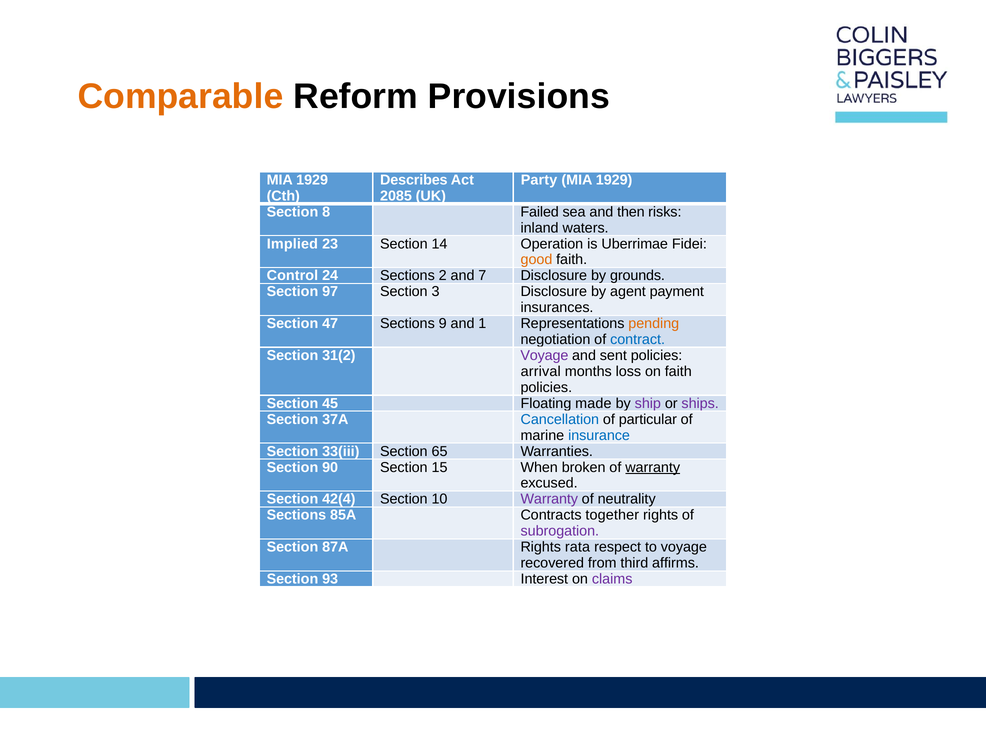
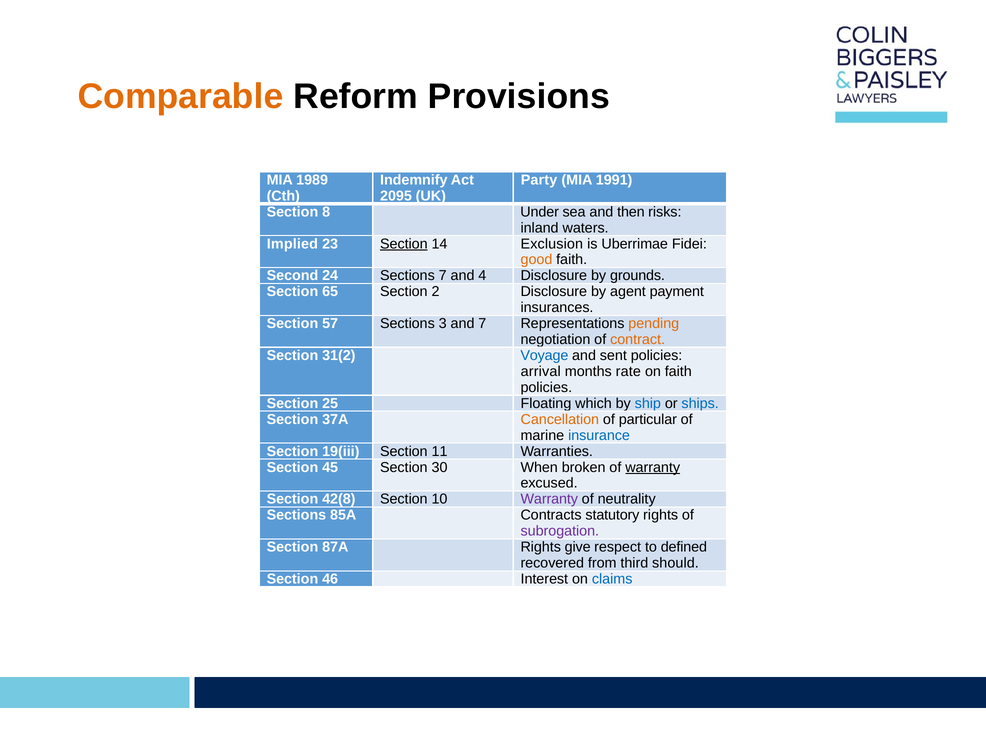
1929 at (312, 180): 1929 -> 1989
Describes: Describes -> Indemnify
1929 at (614, 180): 1929 -> 1991
2085: 2085 -> 2095
Failed: Failed -> Under
Section at (404, 244) underline: none -> present
Operation: Operation -> Exclusion
Control: Control -> Second
Sections 2: 2 -> 7
7: 7 -> 4
97: 97 -> 65
3: 3 -> 2
47: 47 -> 57
9: 9 -> 3
and 1: 1 -> 7
contract colour: blue -> orange
Voyage at (544, 356) colour: purple -> blue
loss: loss -> rate
45: 45 -> 25
made: made -> which
ship colour: purple -> blue
ships colour: purple -> blue
Cancellation colour: blue -> orange
33(iii: 33(iii -> 19(iii
65: 65 -> 11
90: 90 -> 45
15: 15 -> 30
42(4: 42(4 -> 42(8
together: together -> statutory
rata: rata -> give
to voyage: voyage -> defined
affirms: affirms -> should
93: 93 -> 46
claims colour: purple -> blue
